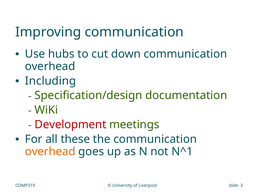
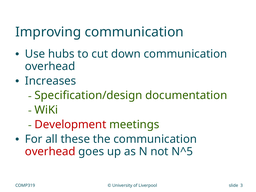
Including: Including -> Increases
overhead at (50, 151) colour: orange -> red
N^1: N^1 -> N^5
